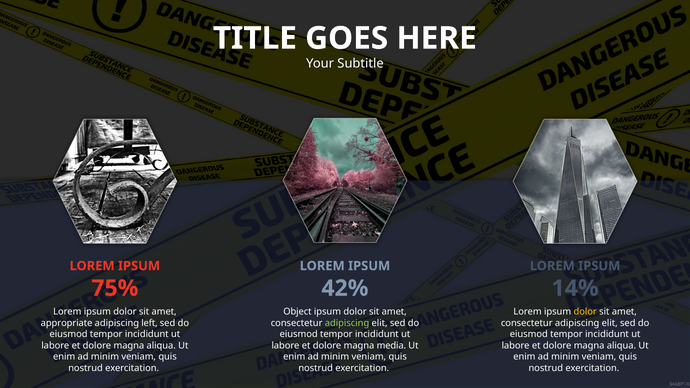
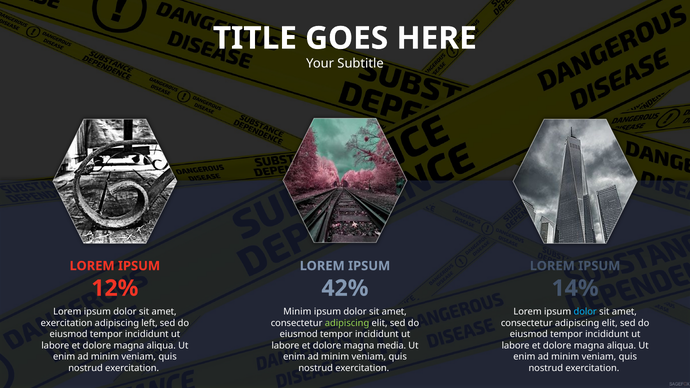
75%: 75% -> 12%
Object at (297, 312): Object -> Minim
dolor at (585, 312) colour: yellow -> light blue
appropriate at (67, 323): appropriate -> exercitation
